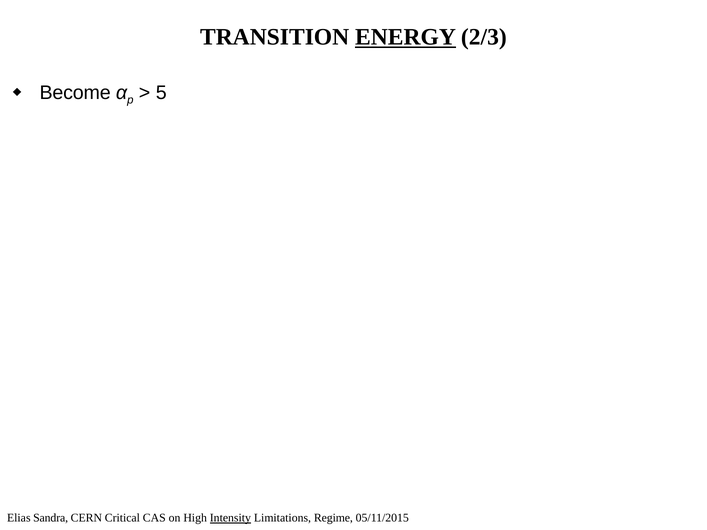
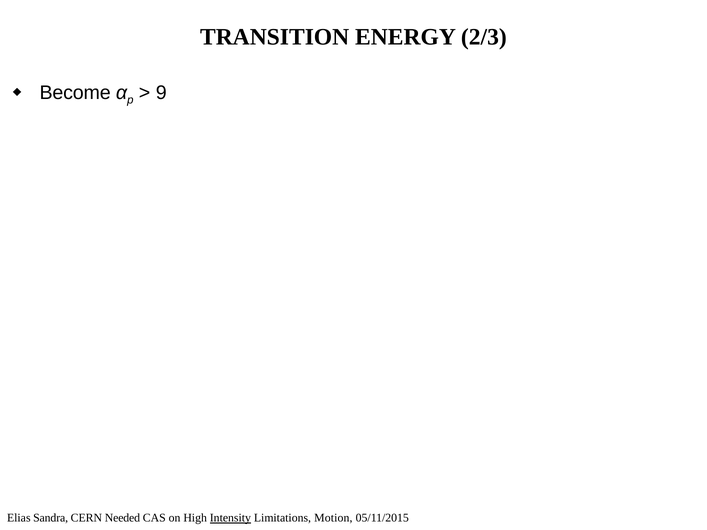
ENERGY underline: present -> none
5: 5 -> 9
Critical: Critical -> Needed
Regime: Regime -> Motion
